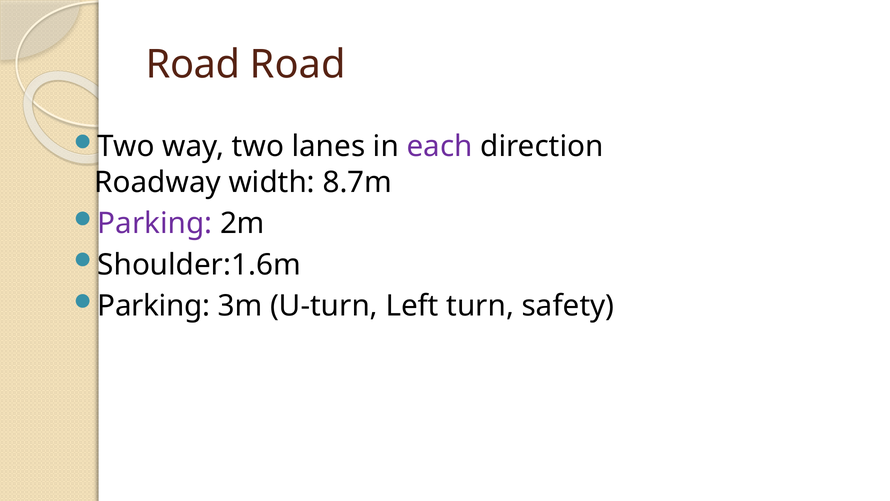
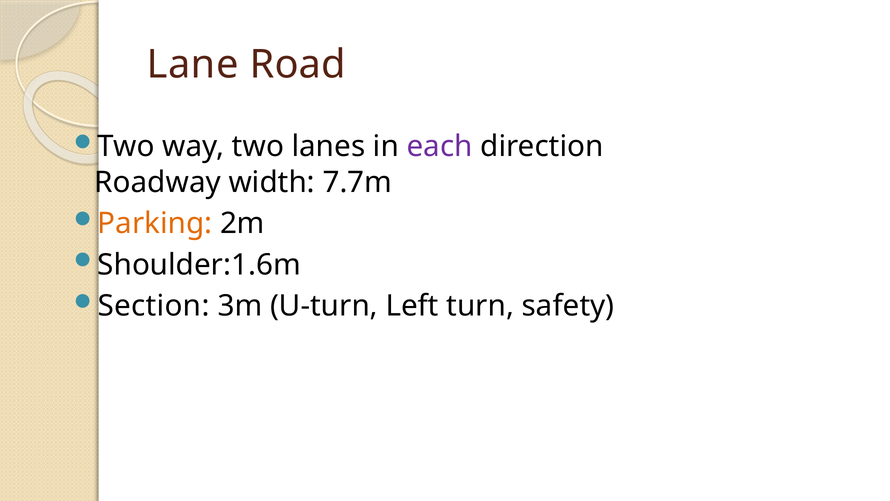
Road at (193, 65): Road -> Lane
8.7m: 8.7m -> 7.7m
Parking at (155, 223) colour: purple -> orange
Parking at (154, 306): Parking -> Section
